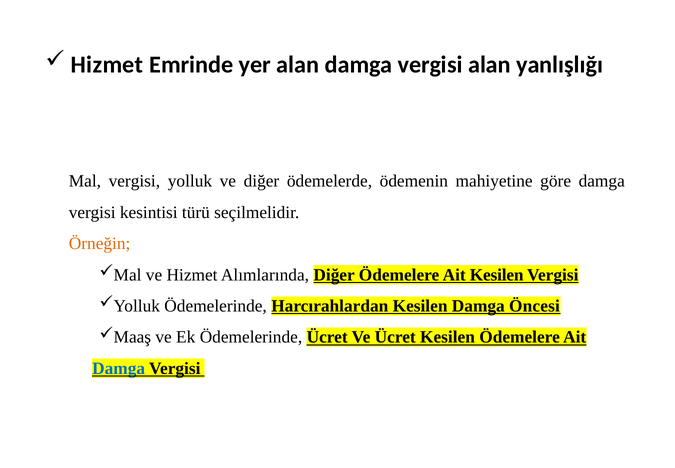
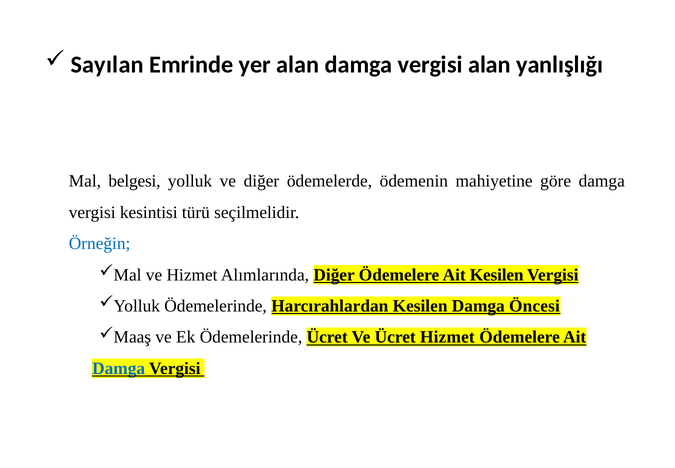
Hizmet at (107, 65): Hizmet -> Sayılan
Mal vergisi: vergisi -> belgesi
Örneğin colour: orange -> blue
Ücret Kesilen: Kesilen -> Hizmet
